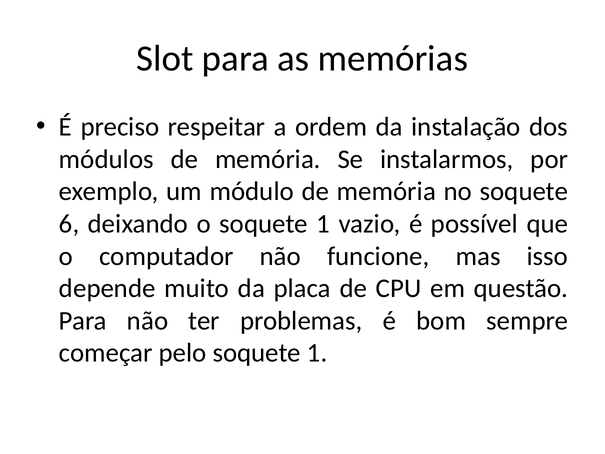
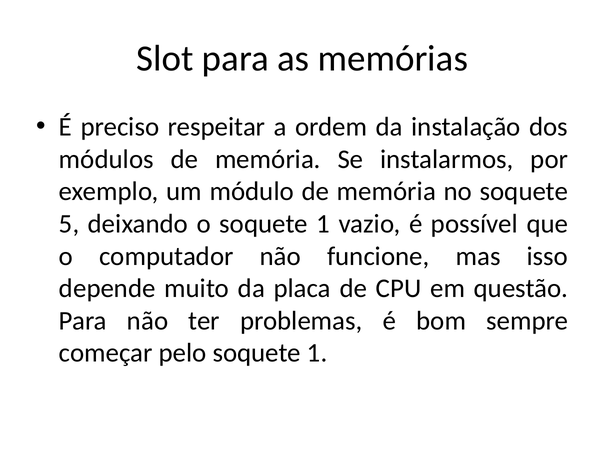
6: 6 -> 5
